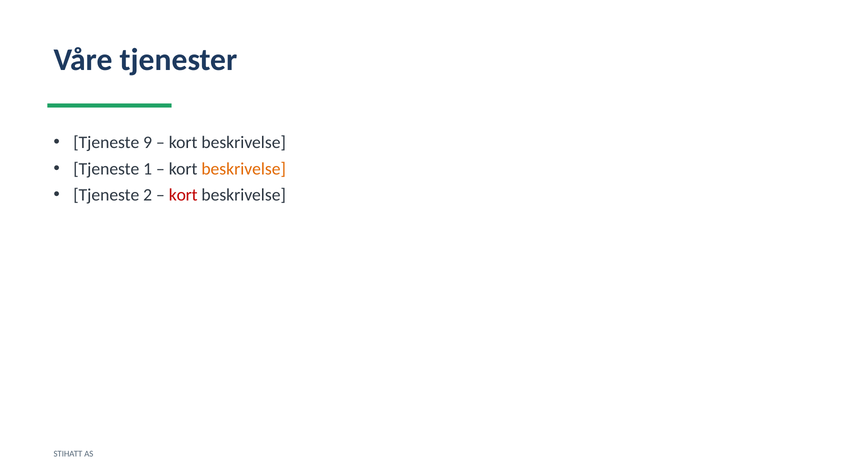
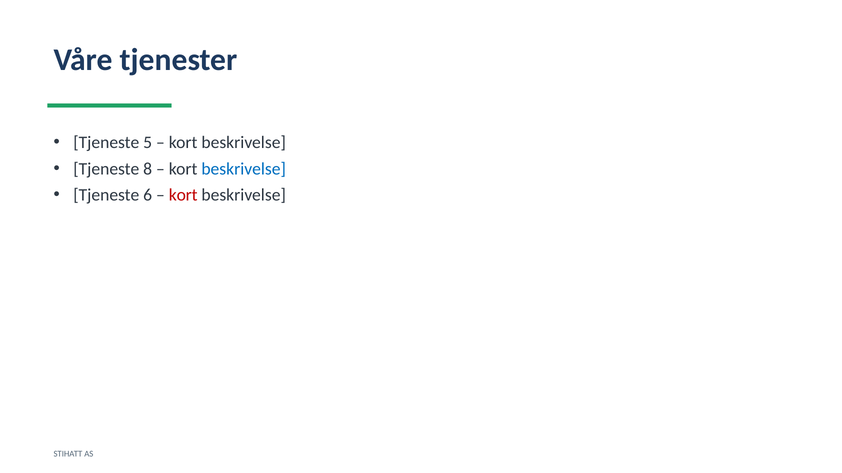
9: 9 -> 5
1: 1 -> 8
beskrivelse at (244, 169) colour: orange -> blue
2: 2 -> 6
